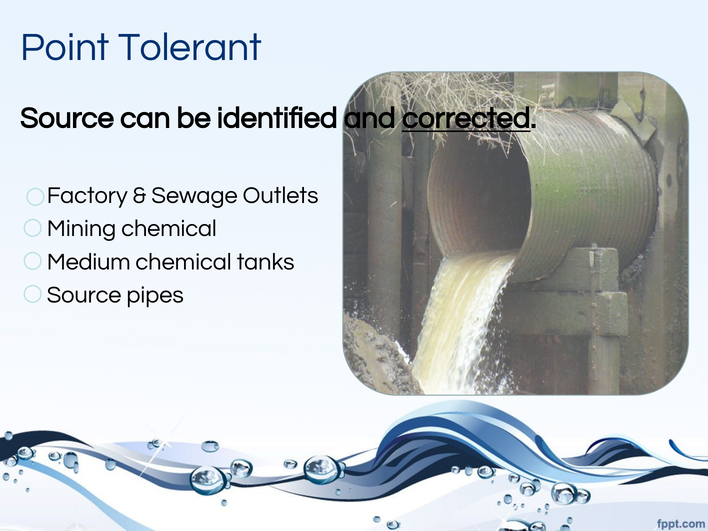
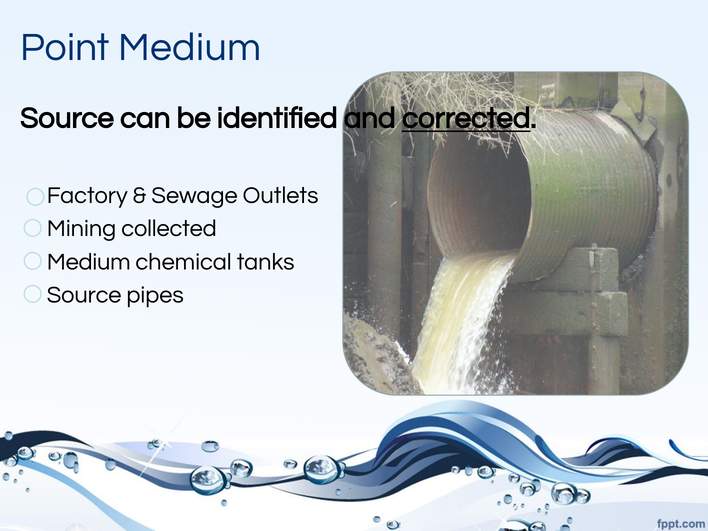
Point Tolerant: Tolerant -> Medium
Mining chemical: chemical -> collected
